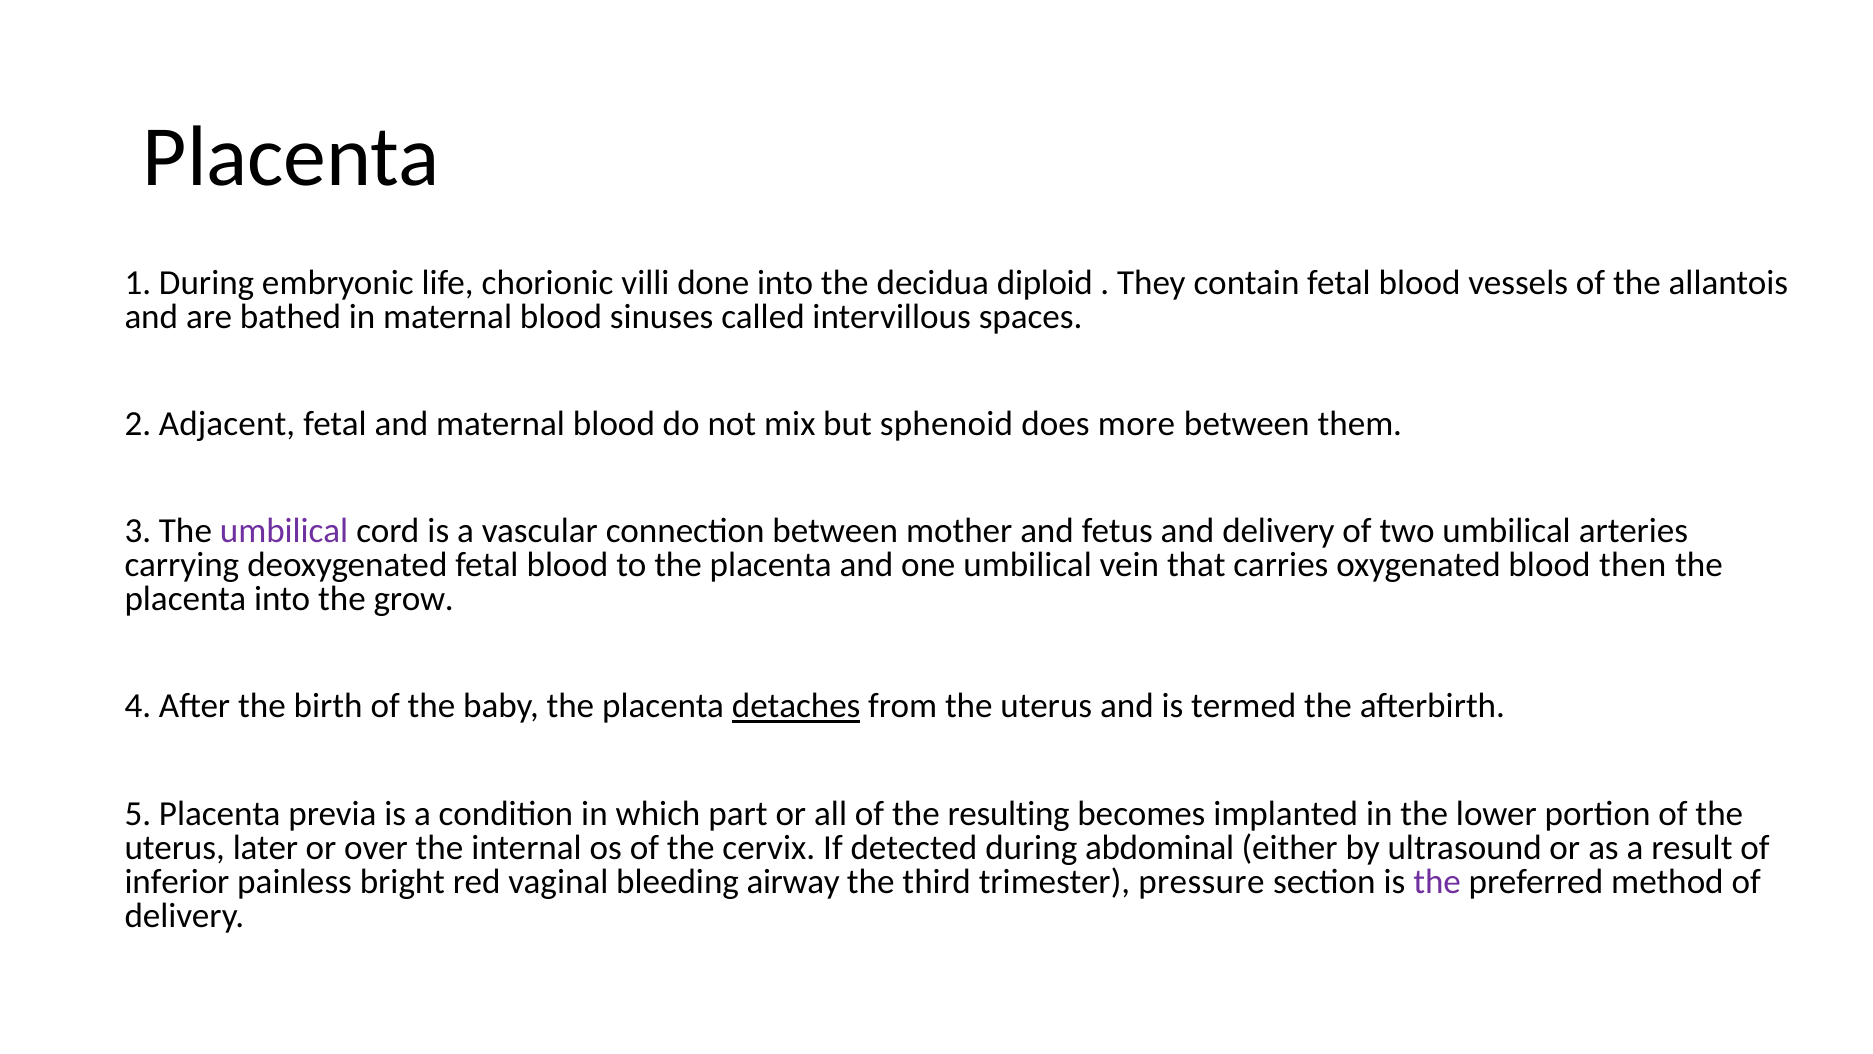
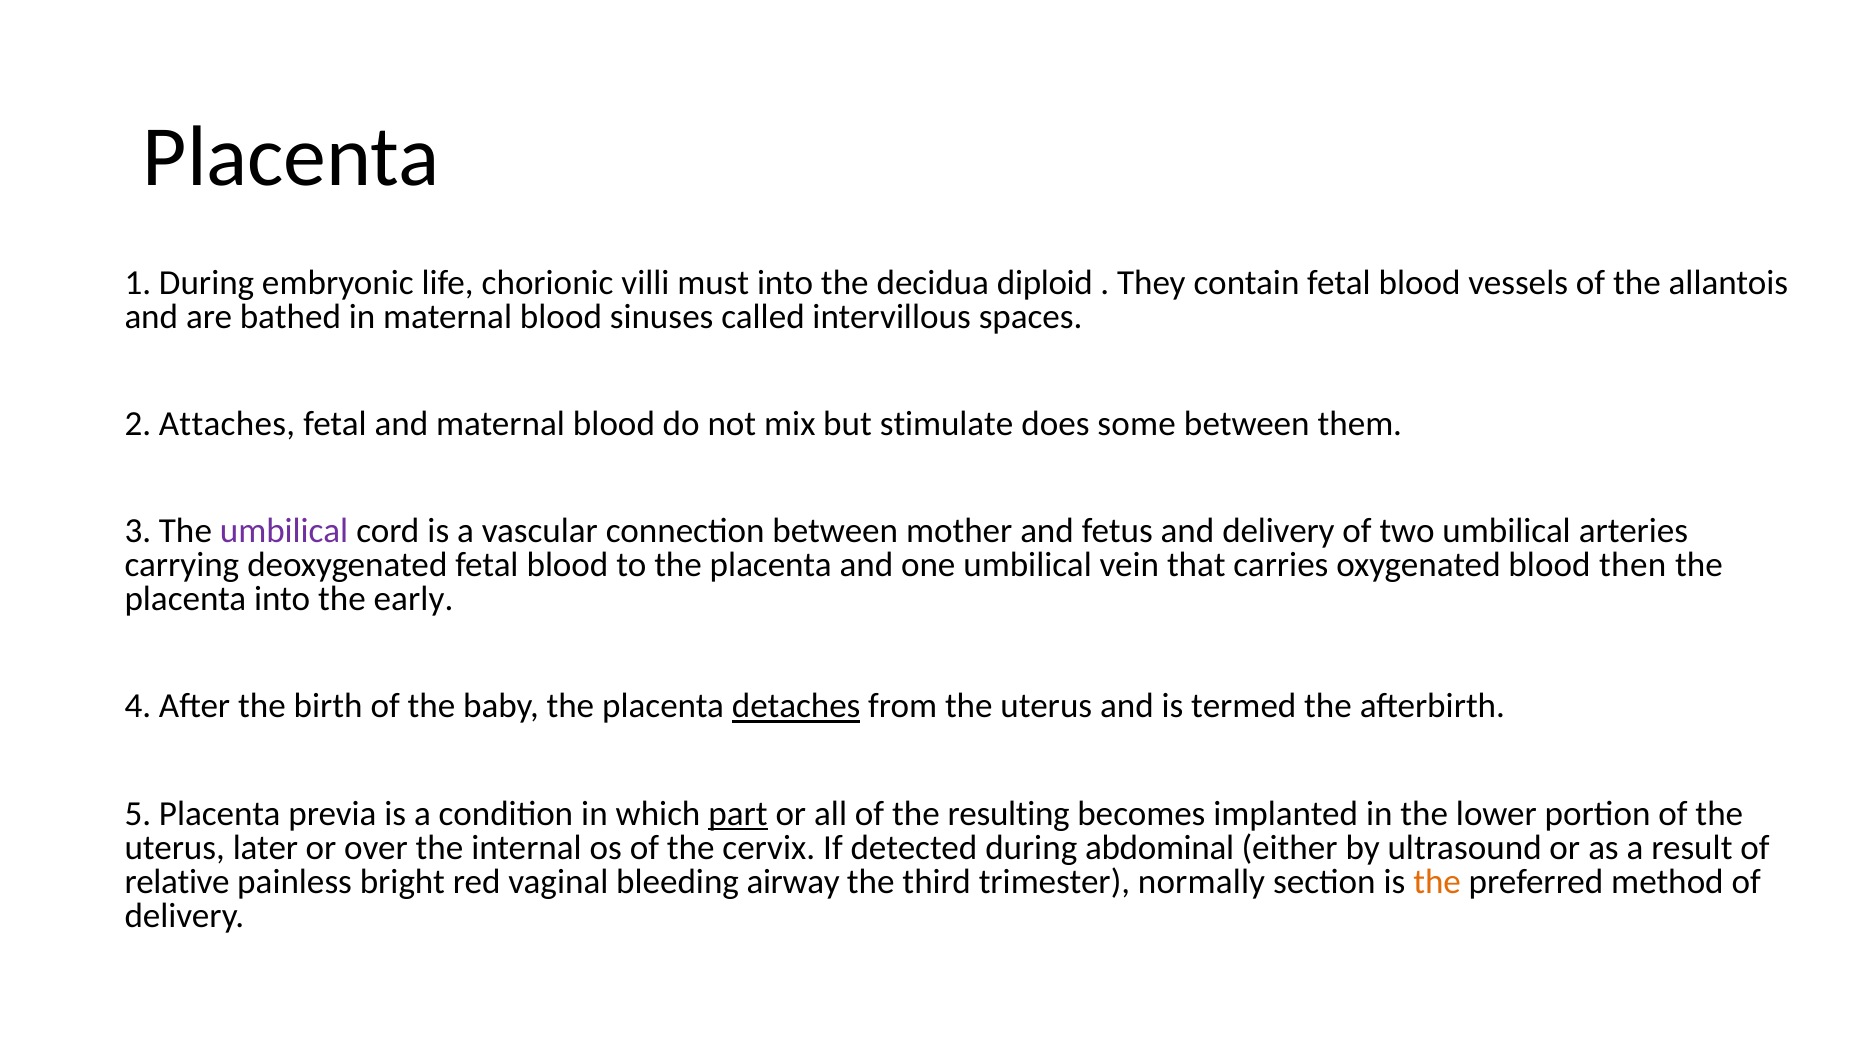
done: done -> must
Adjacent: Adjacent -> Attaches
sphenoid: sphenoid -> stimulate
more: more -> some
grow: grow -> early
part underline: none -> present
inferior: inferior -> relative
pressure: pressure -> normally
the at (1437, 881) colour: purple -> orange
